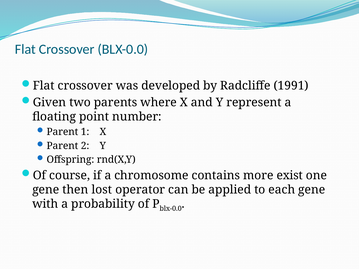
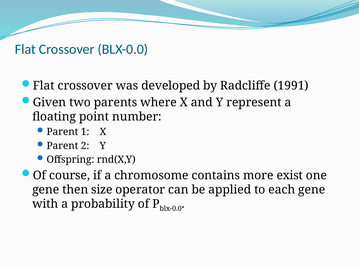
lost: lost -> size
